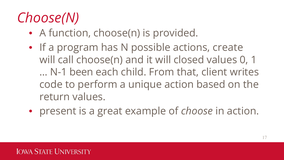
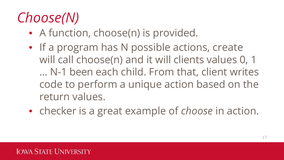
closed: closed -> clients
present: present -> checker
